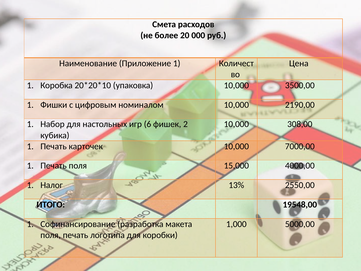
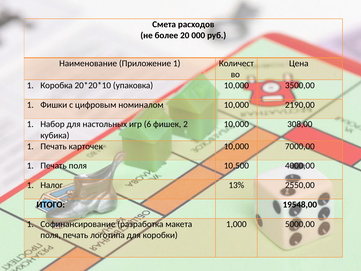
15,000: 15,000 -> 10,500
